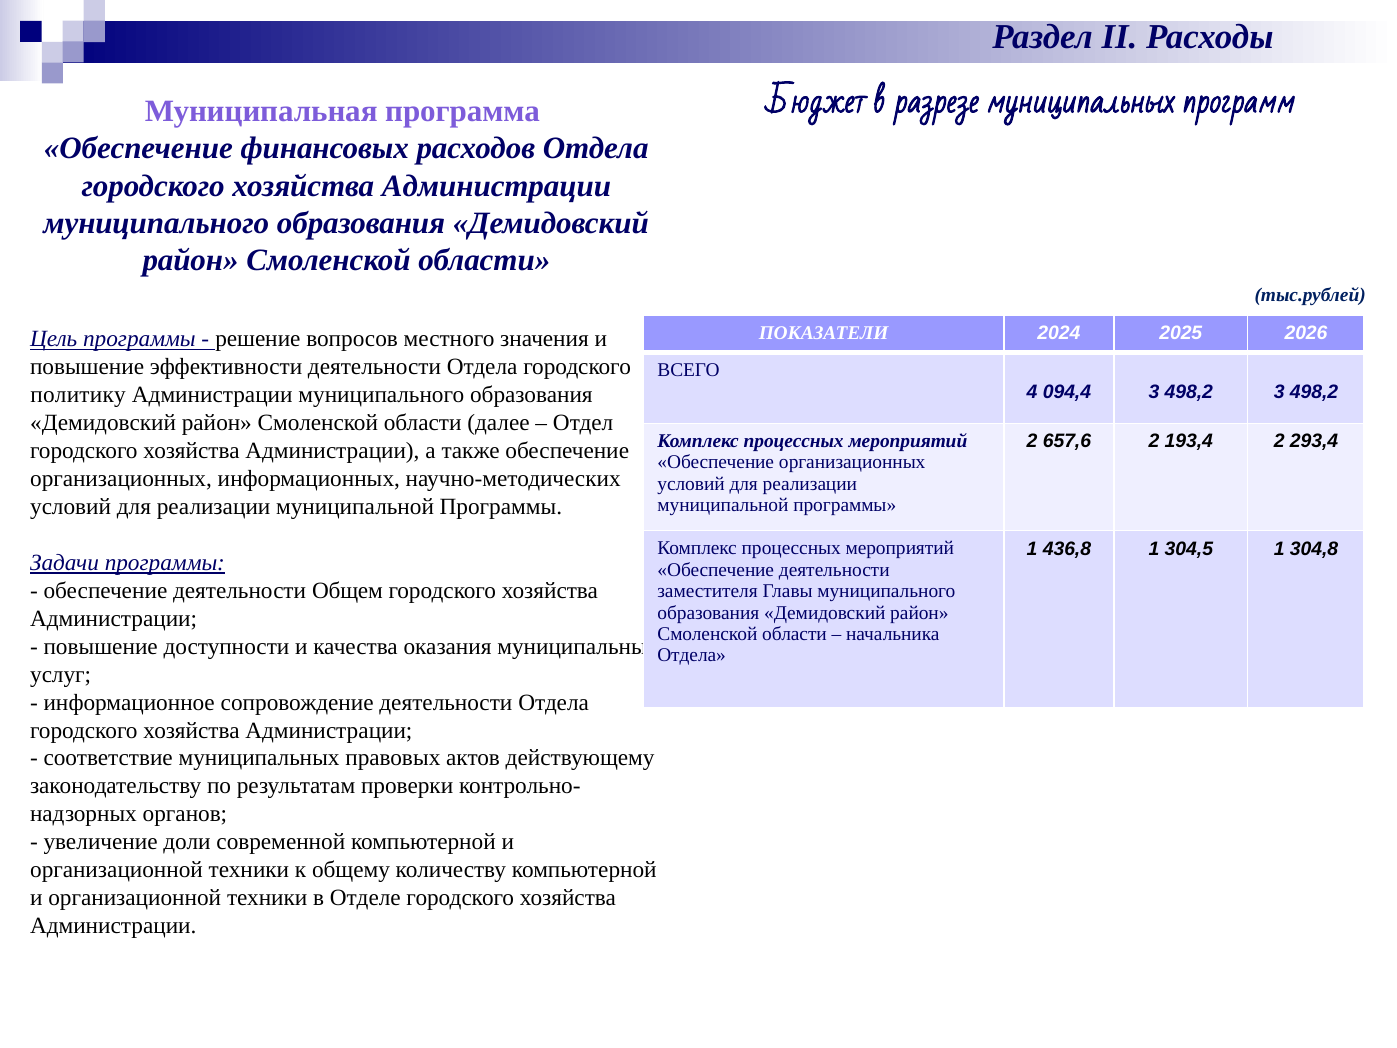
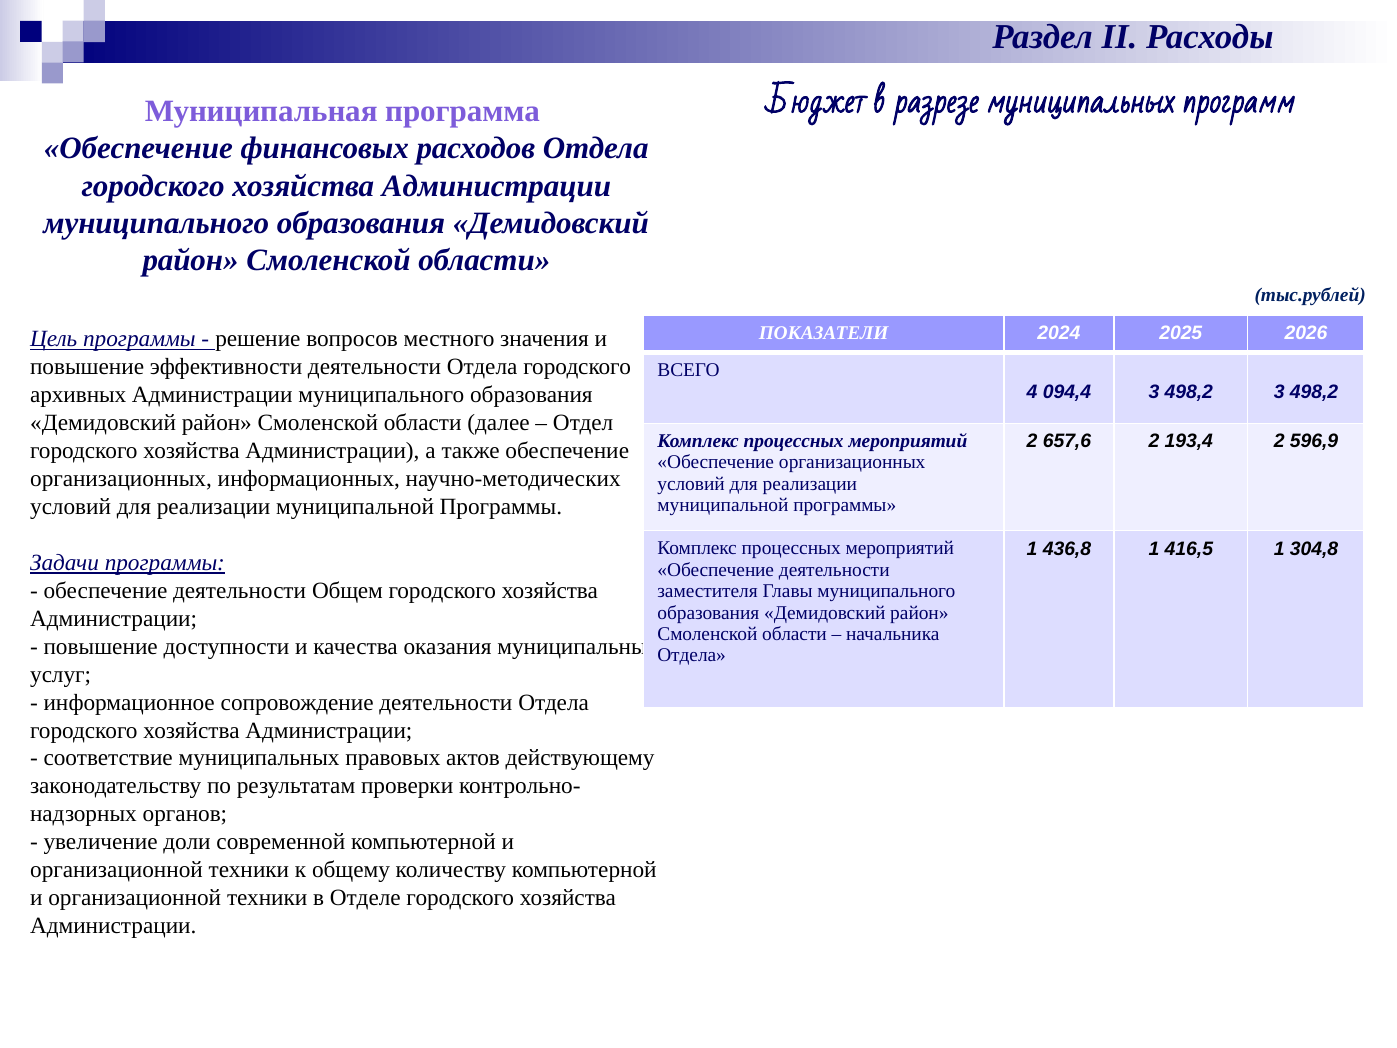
политику: политику -> архивных
293,4: 293,4 -> 596,9
304,5: 304,5 -> 416,5
